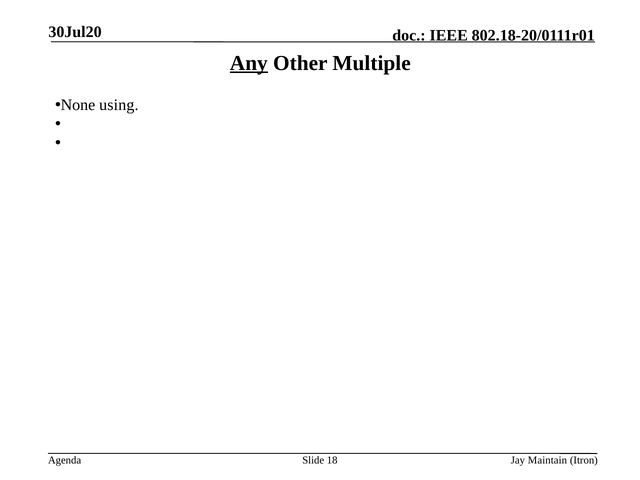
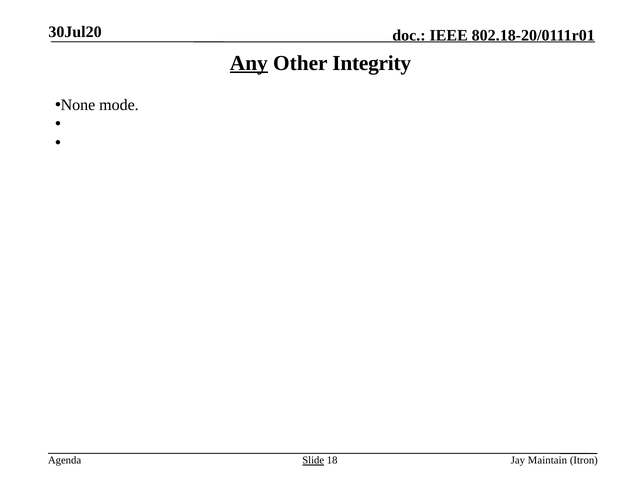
Multiple: Multiple -> Integrity
using: using -> mode
Slide underline: none -> present
